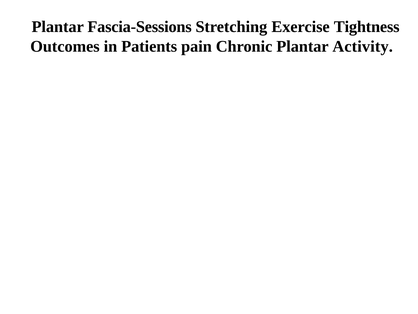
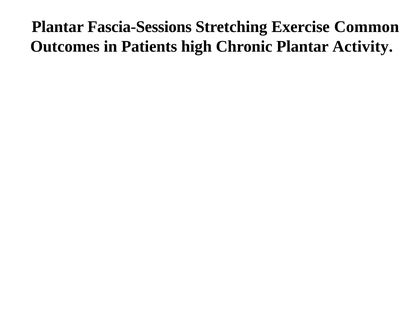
Tightness: Tightness -> Common
pain: pain -> high
